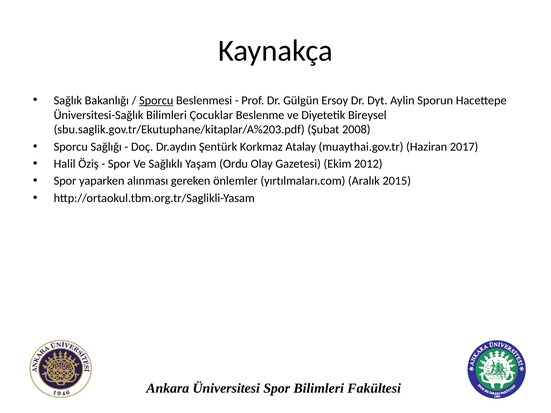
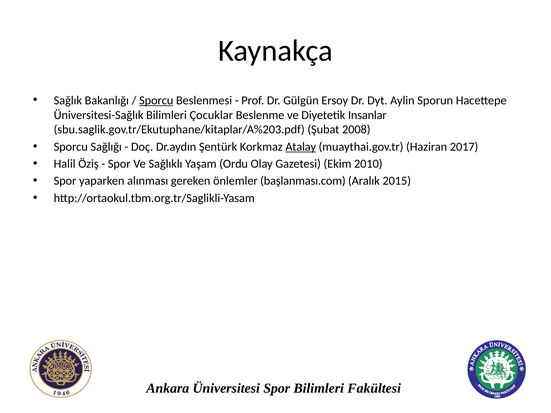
Bireysel: Bireysel -> Insanlar
Atalay underline: none -> present
2012: 2012 -> 2010
yırtılmaları.com: yırtılmaları.com -> başlanması.com
